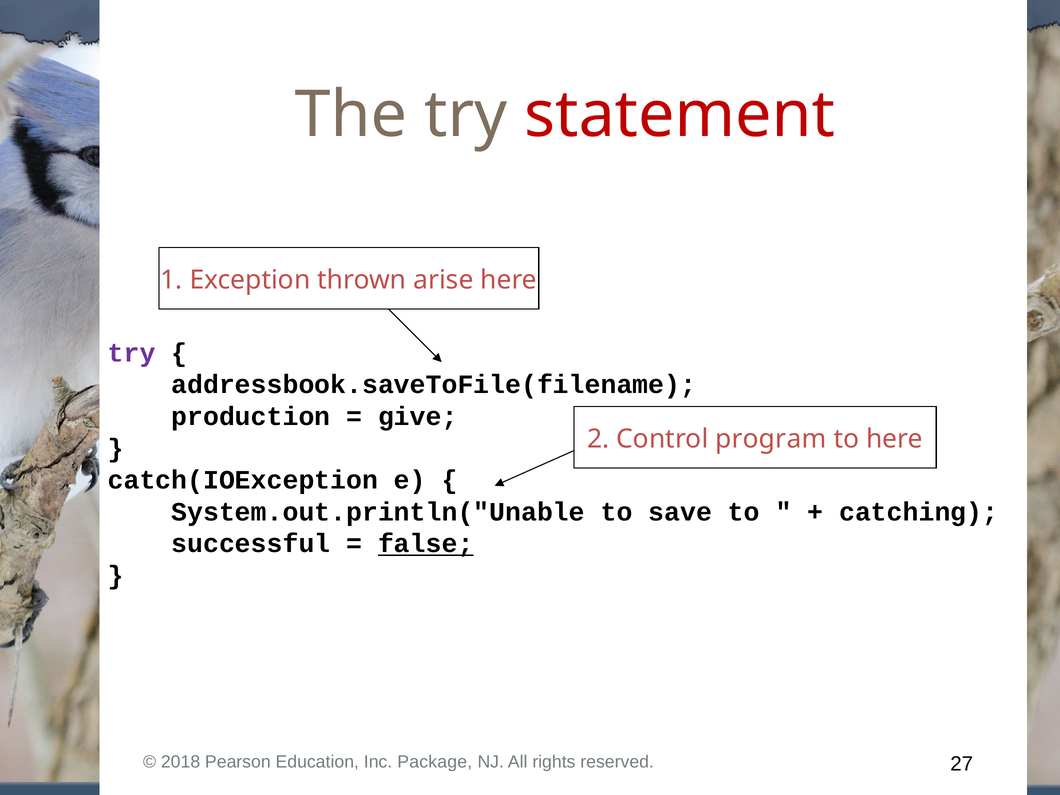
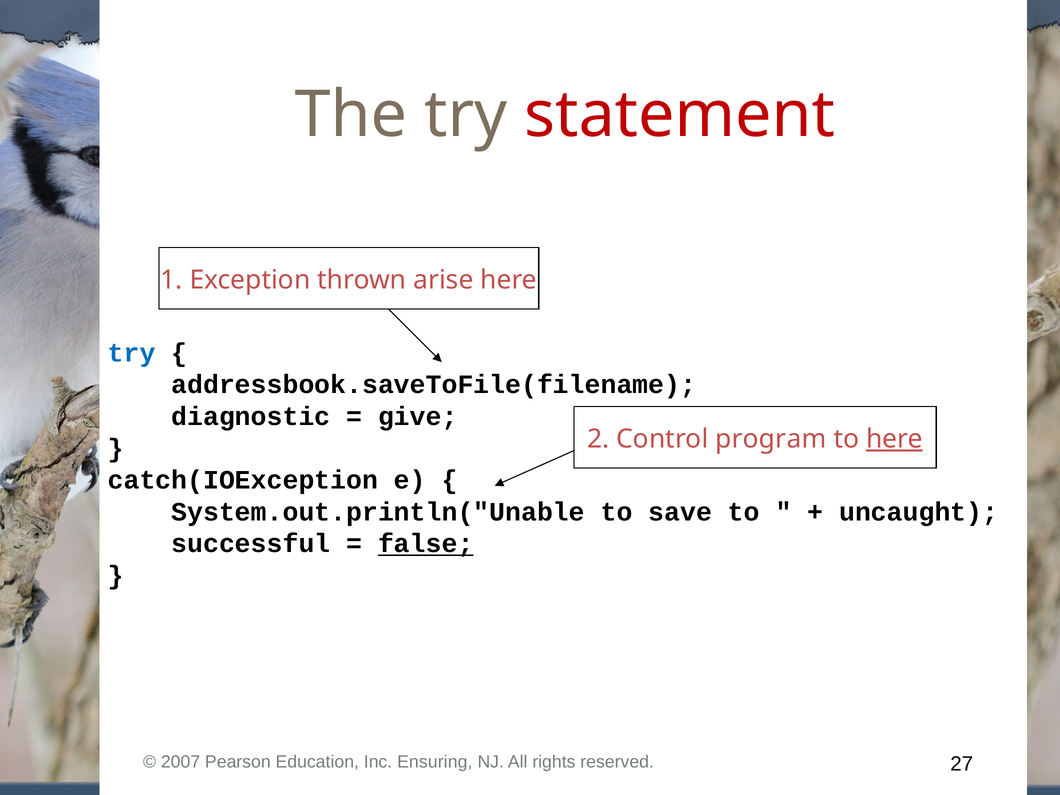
try at (132, 353) colour: purple -> blue
production: production -> diagnostic
here at (894, 439) underline: none -> present
catching: catching -> uncaught
2018: 2018 -> 2007
Package: Package -> Ensuring
